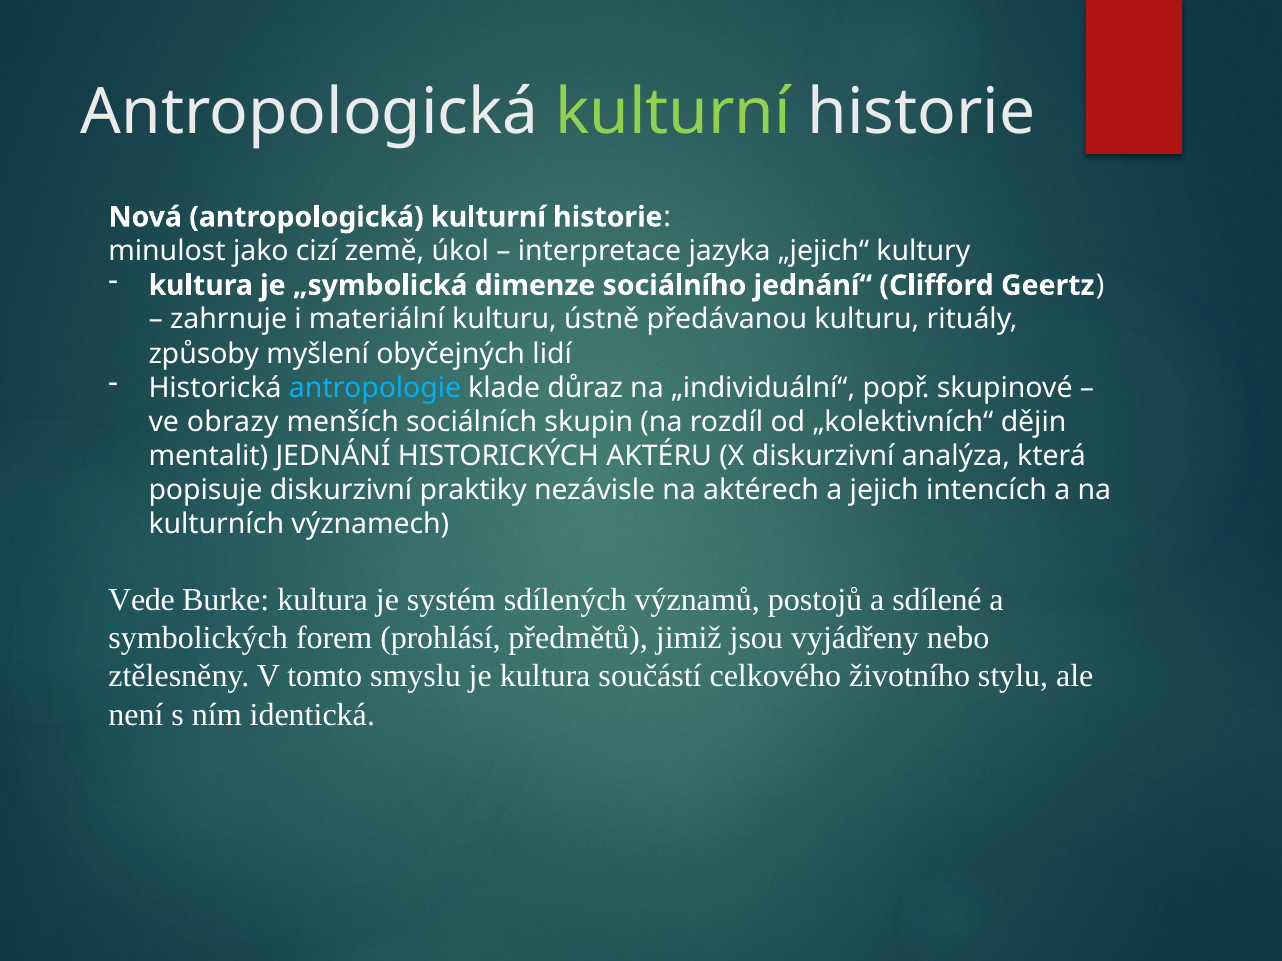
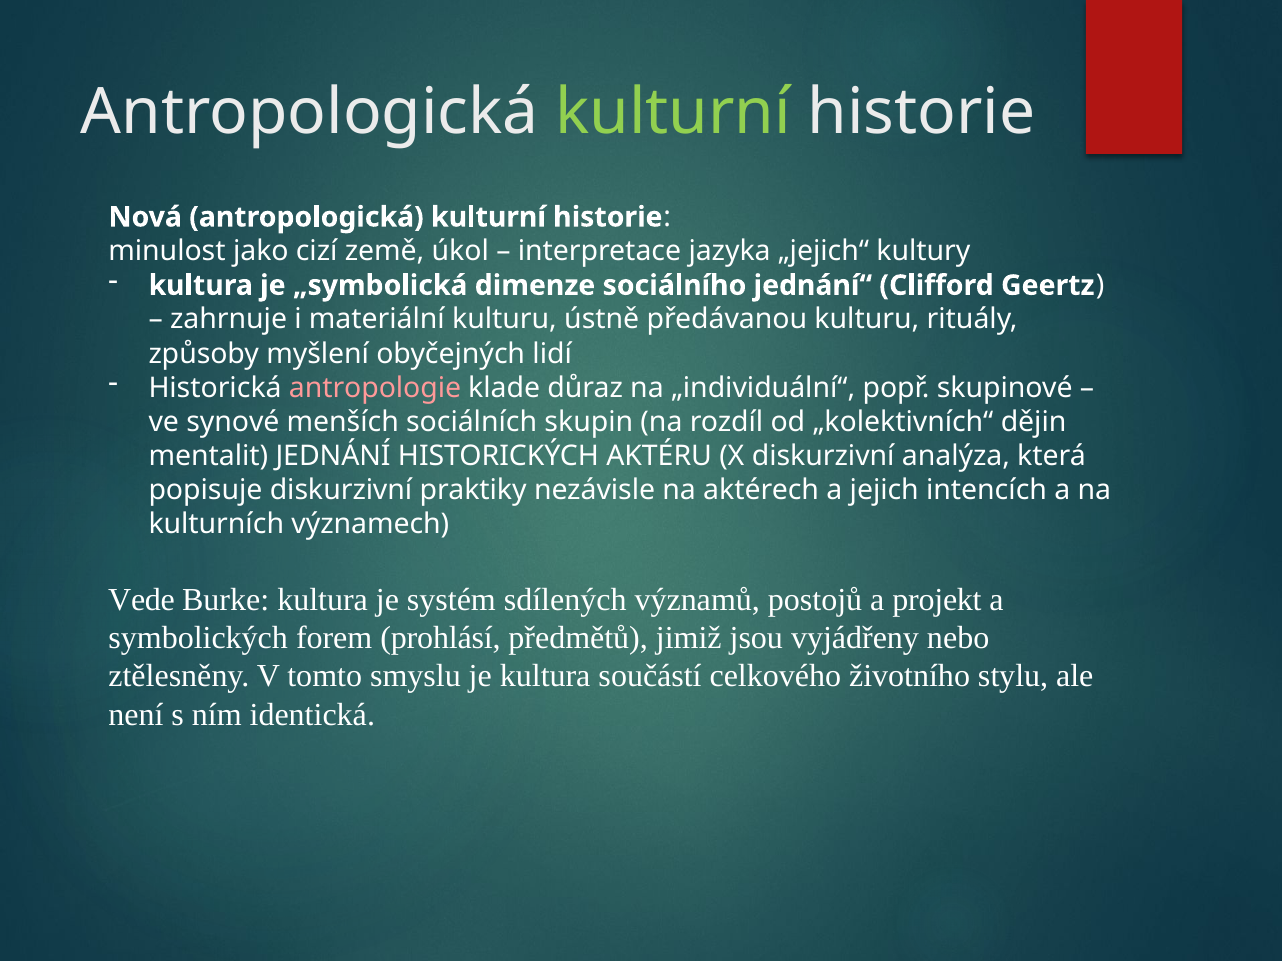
antropologie colour: light blue -> pink
obrazy: obrazy -> synové
sdílené: sdílené -> projekt
